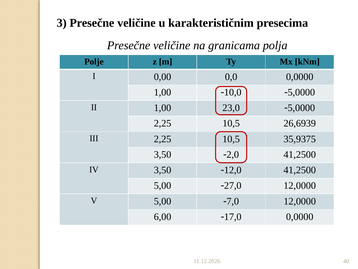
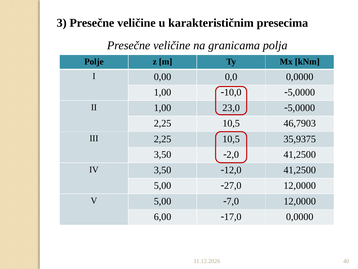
26,6939: 26,6939 -> 46,7903
